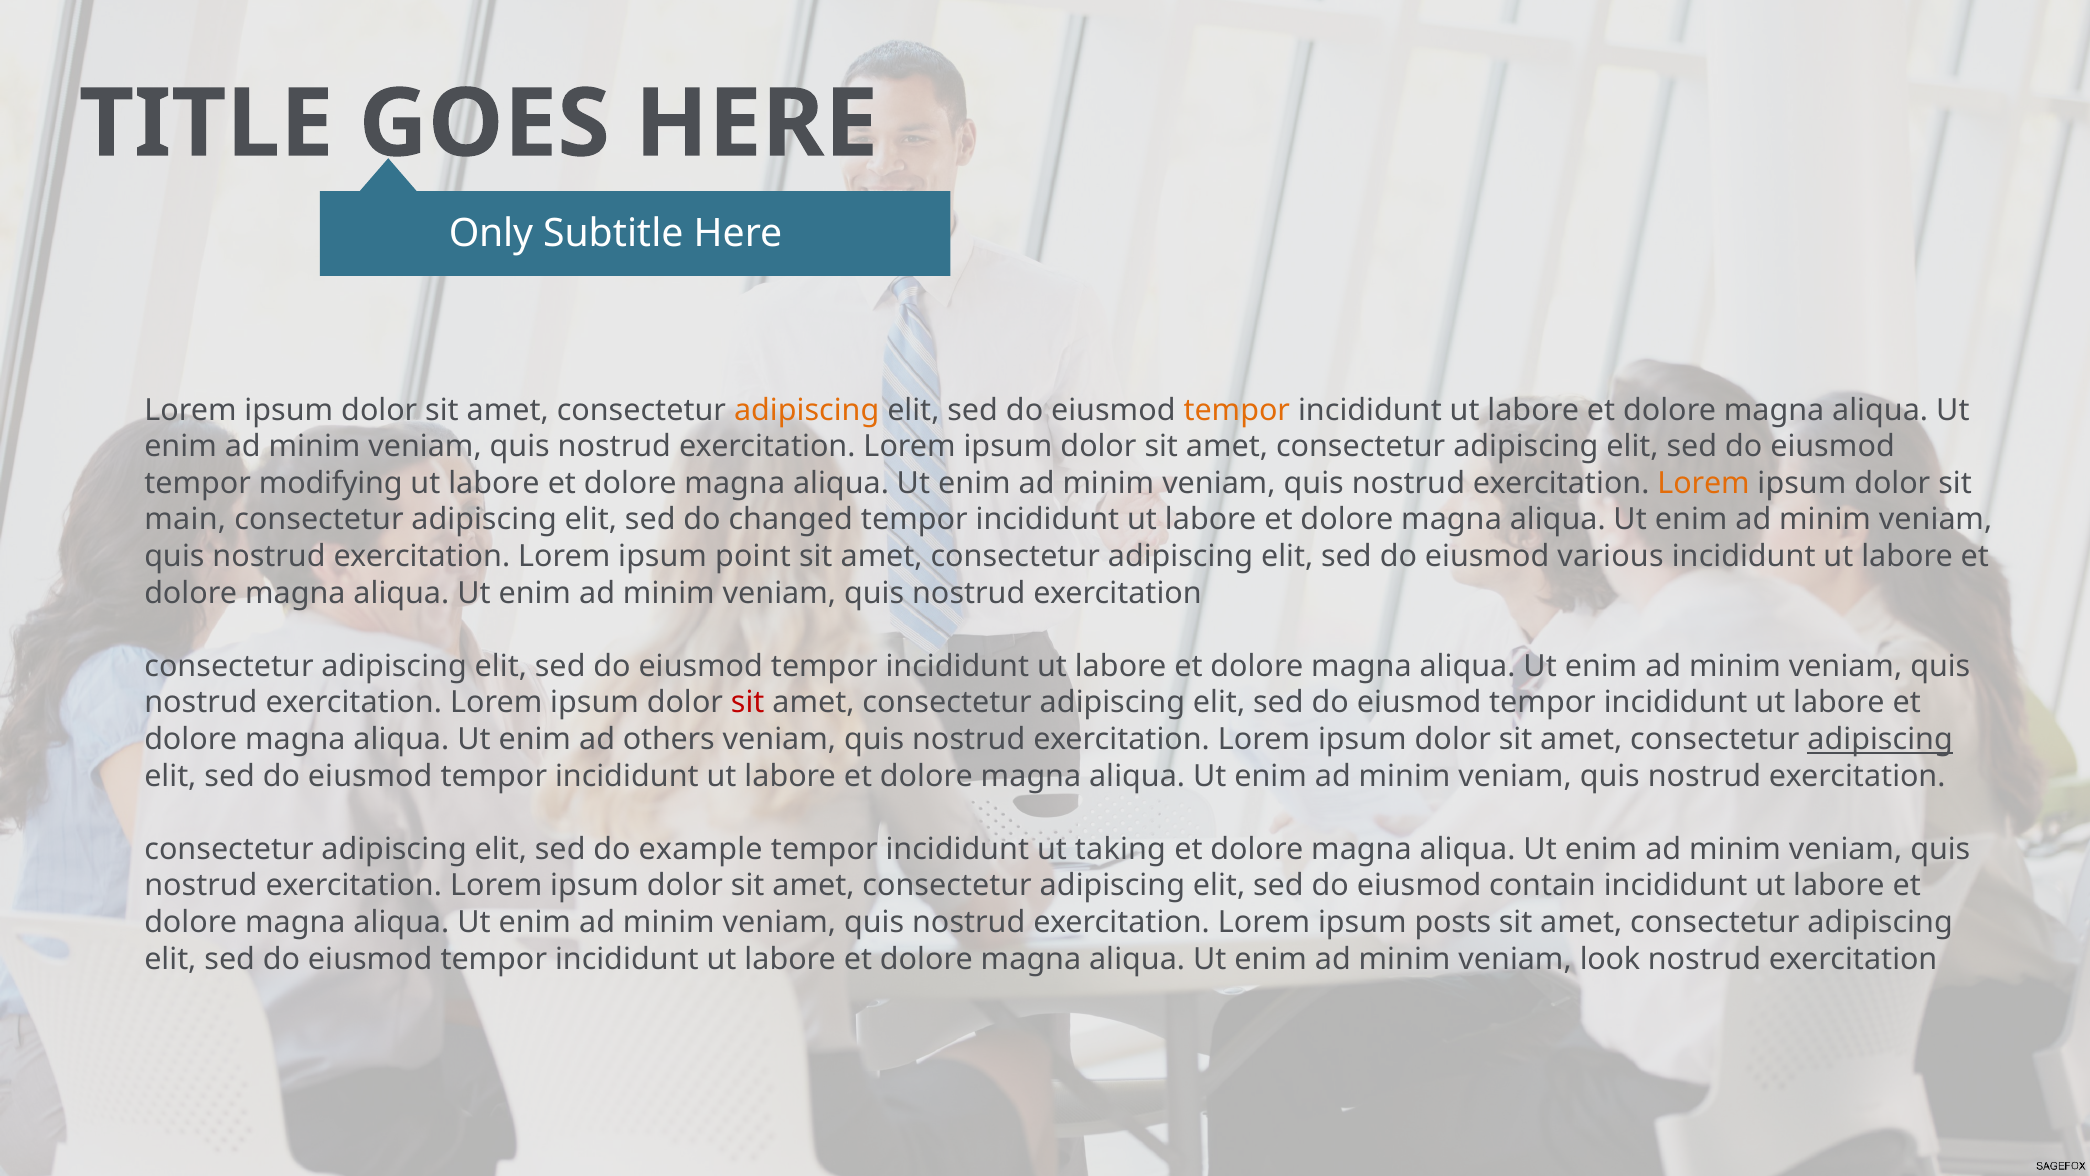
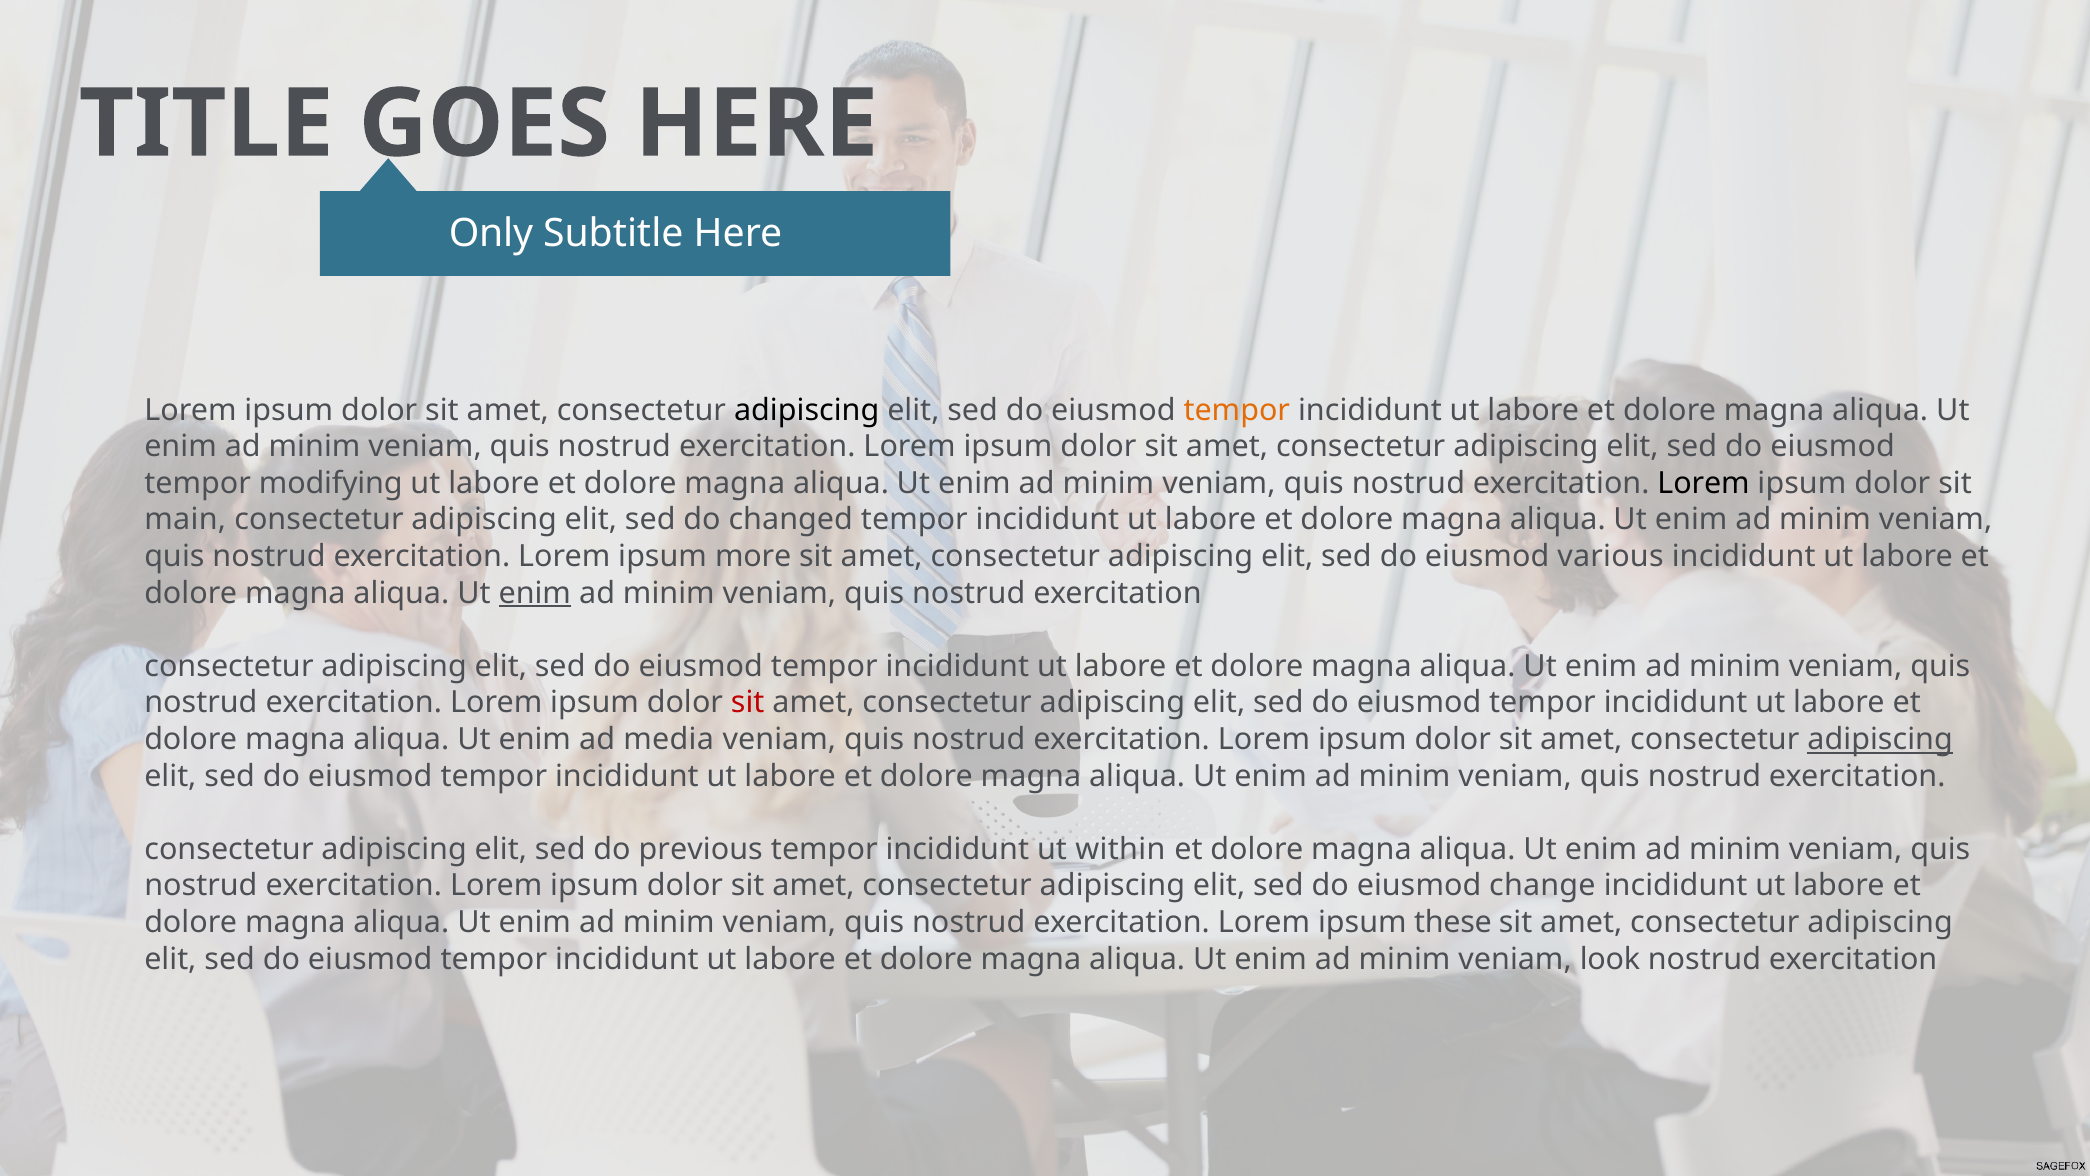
adipiscing at (807, 410) colour: orange -> black
Lorem at (1704, 483) colour: orange -> black
point: point -> more
enim at (535, 593) underline: none -> present
others: others -> media
example: example -> previous
taking: taking -> within
contain: contain -> change
posts: posts -> these
